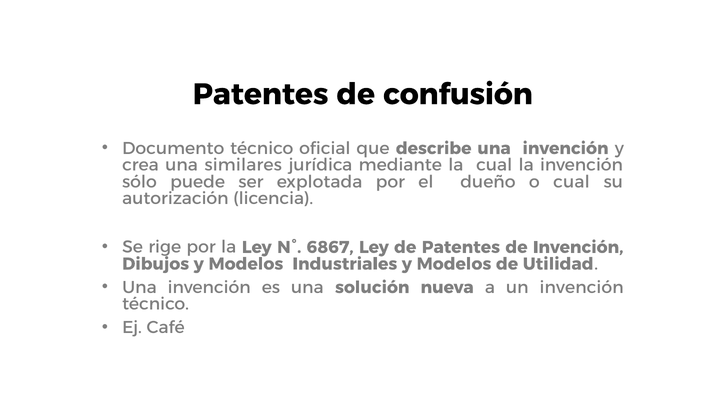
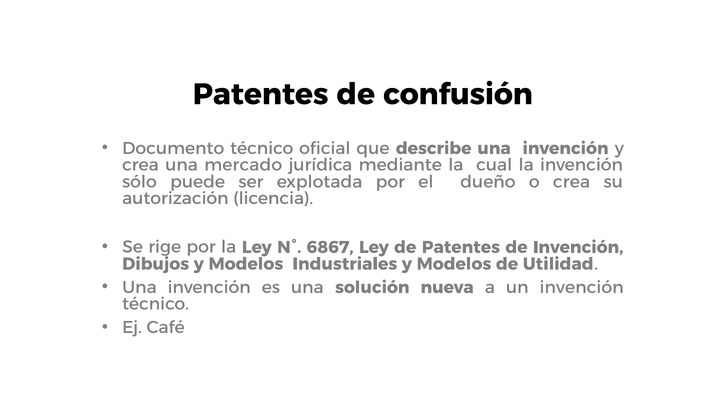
similares: similares -> mercado
o cual: cual -> crea
